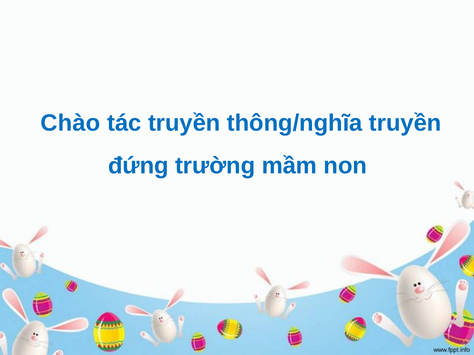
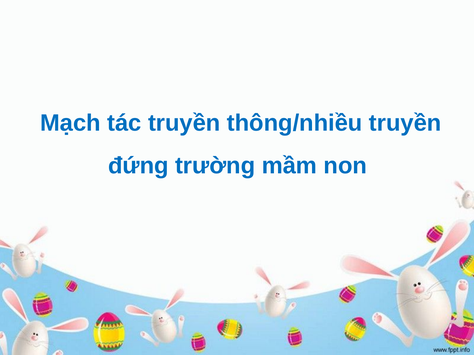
Chào: Chào -> Mạch
thông/nghĩa: thông/nghĩa -> thông/nhiều
